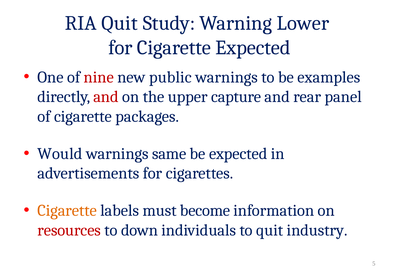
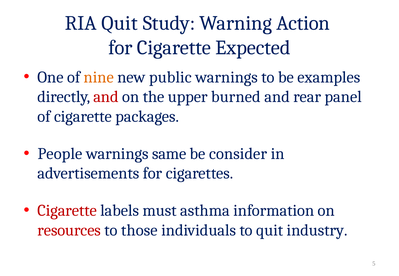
Lower: Lower -> Action
nine colour: red -> orange
capture: capture -> burned
Would: Would -> People
be expected: expected -> consider
Cigarette at (67, 211) colour: orange -> red
become: become -> asthma
down: down -> those
